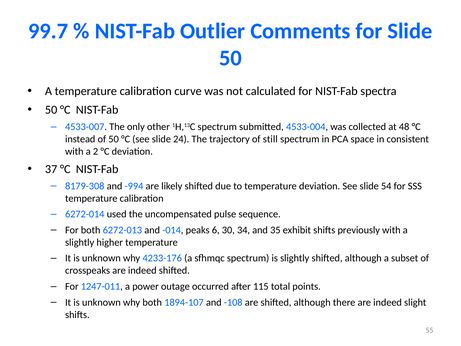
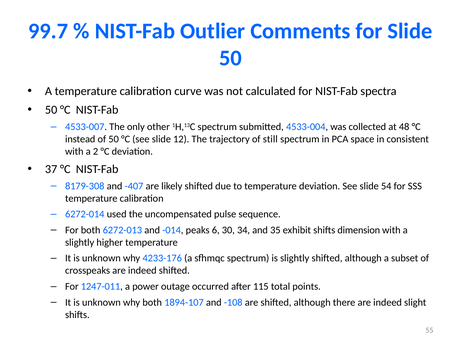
24: 24 -> 12
-994: -994 -> -407
previously: previously -> dimension
